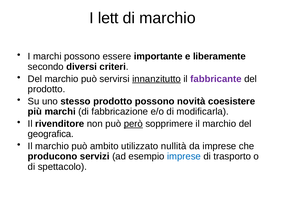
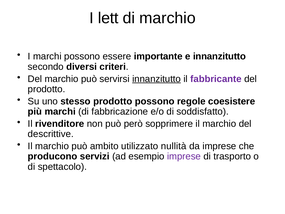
e liberamente: liberamente -> innanzitutto
novità: novità -> regole
modificarla: modificarla -> soddisfatto
però underline: present -> none
geografica: geografica -> descrittive
imprese at (184, 156) colour: blue -> purple
